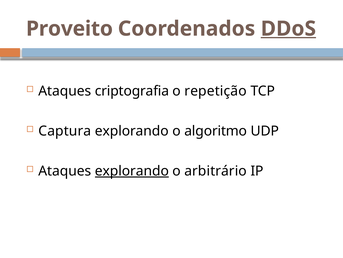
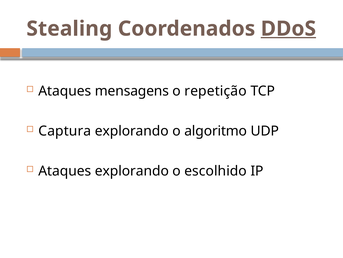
Proveito: Proveito -> Stealing
criptografia: criptografia -> mensagens
explorando at (132, 171) underline: present -> none
arbitrário: arbitrário -> escolhido
